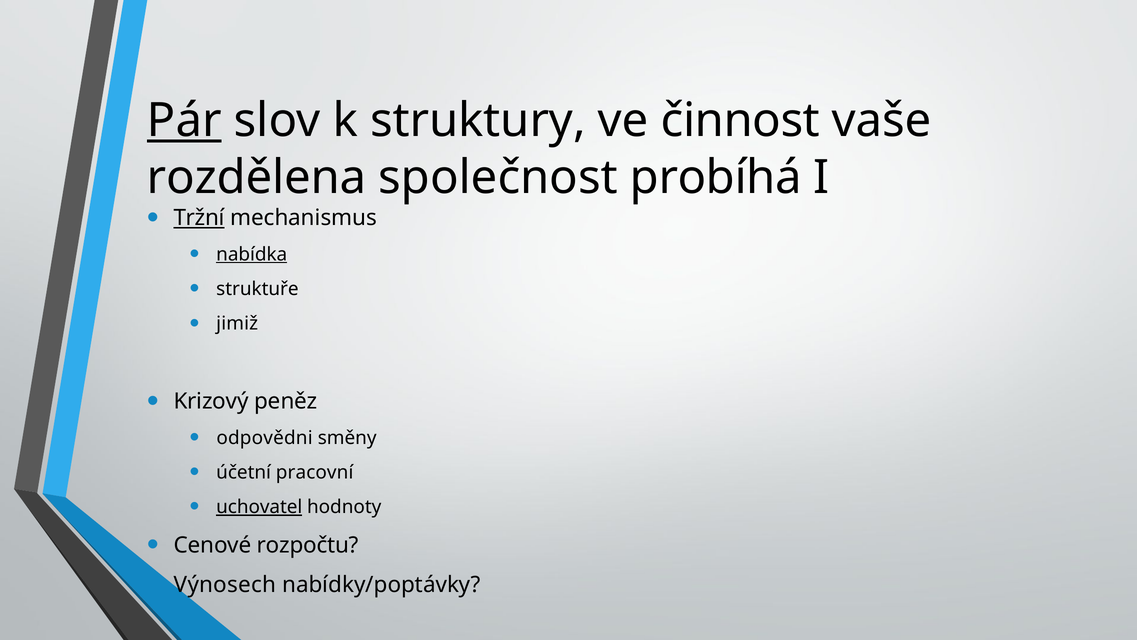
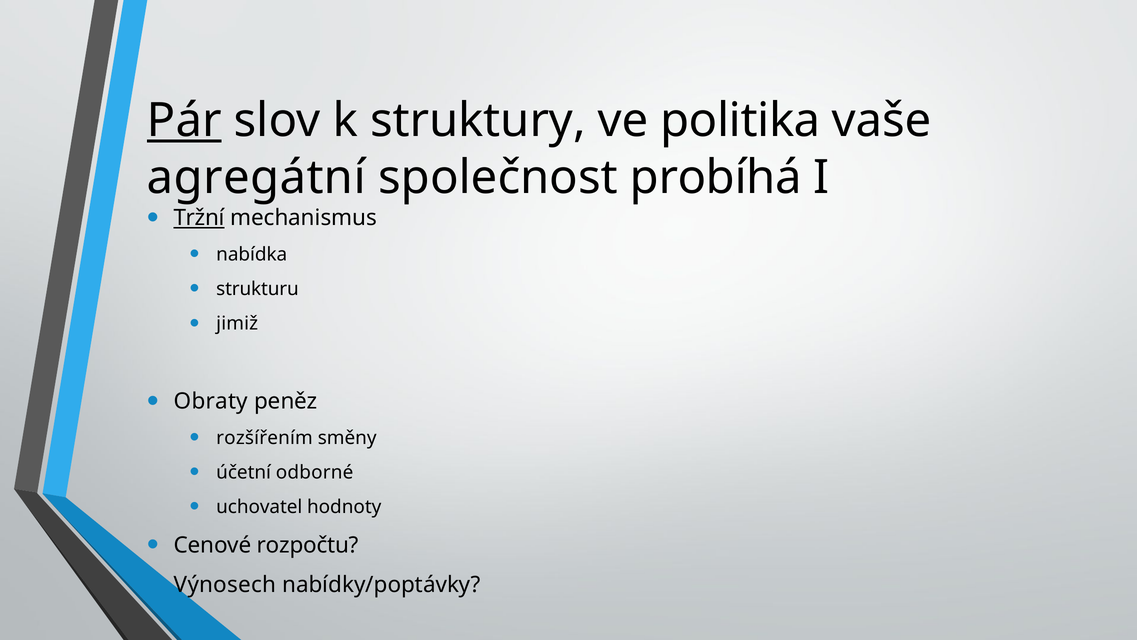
činnost: činnost -> politika
rozdělena: rozdělena -> agregátní
nabídka underline: present -> none
struktuře: struktuře -> strukturu
Krizový: Krizový -> Obraty
odpovědni: odpovědni -> rozšířením
pracovní: pracovní -> odborné
uchovatel underline: present -> none
